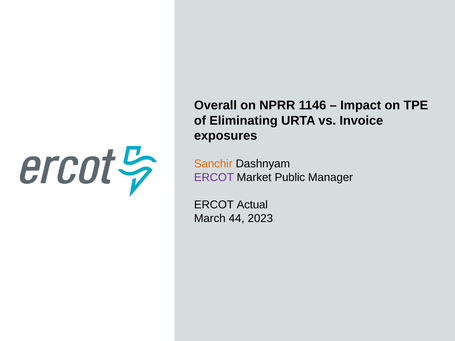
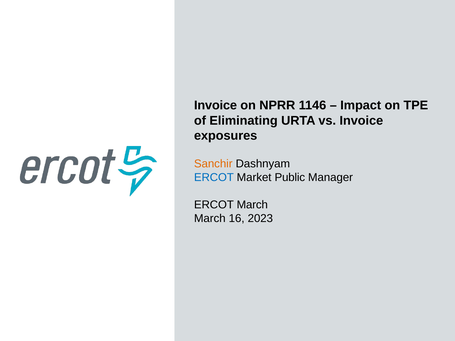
Overall at (215, 106): Overall -> Invoice
ERCOT at (214, 177) colour: purple -> blue
ERCOT Actual: Actual -> March
44: 44 -> 16
